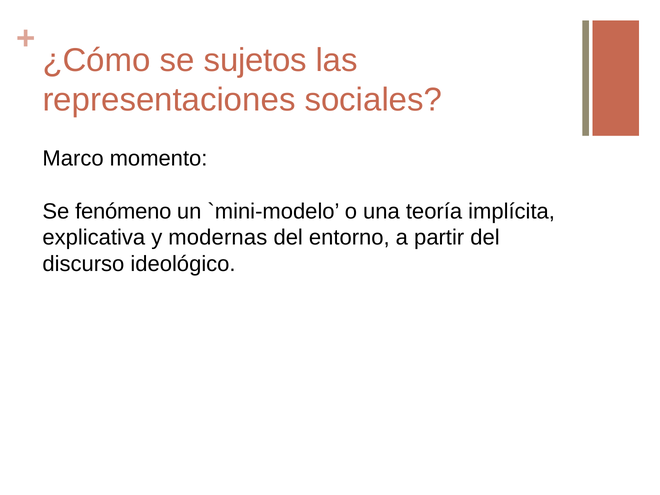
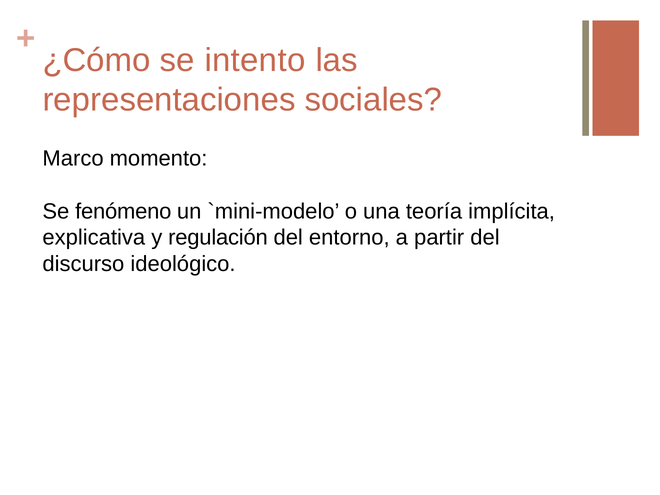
sujetos: sujetos -> intento
modernas: modernas -> regulación
